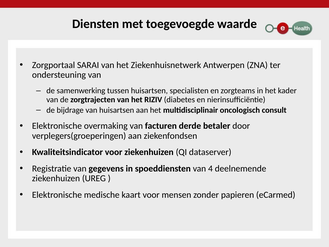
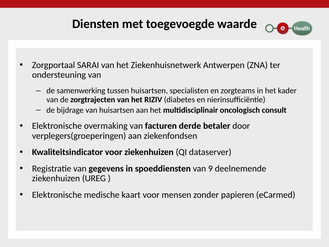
4: 4 -> 9
